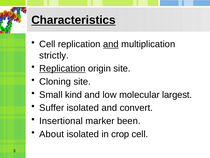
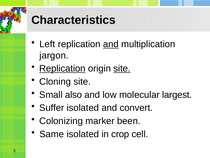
Characteristics underline: present -> none
Cell at (47, 44): Cell -> Left
strictly: strictly -> jargon
site at (122, 68) underline: none -> present
kind: kind -> also
Insertional: Insertional -> Colonizing
About: About -> Same
